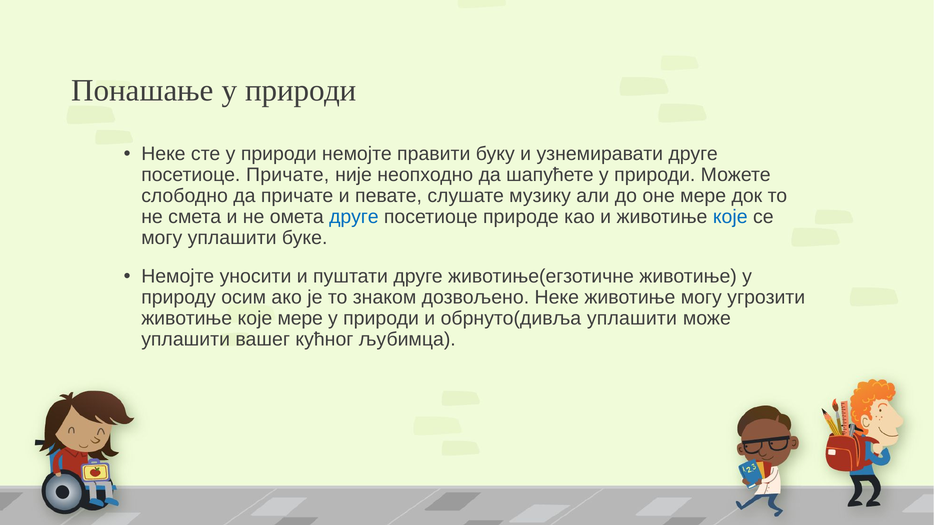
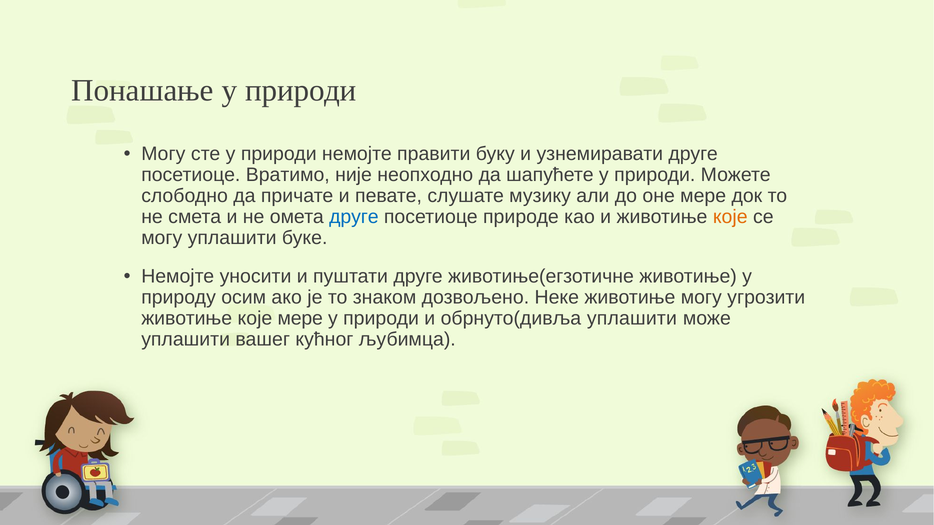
Неке at (163, 154): Неке -> Могу
посетиоце Причате: Причате -> Вратимо
које at (730, 217) colour: blue -> orange
